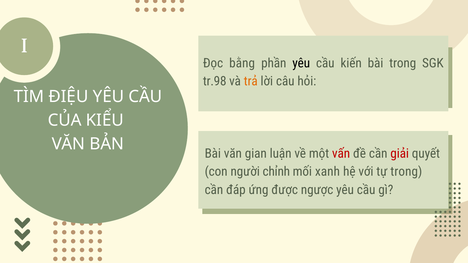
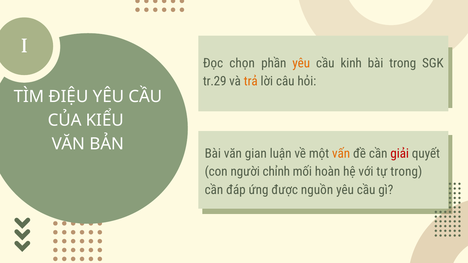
bằng: bằng -> chọn
yêu at (301, 63) colour: black -> orange
kiến: kiến -> kinh
tr.98: tr.98 -> tr.29
vấn colour: red -> orange
xanh: xanh -> hoàn
ngược: ngược -> nguồn
